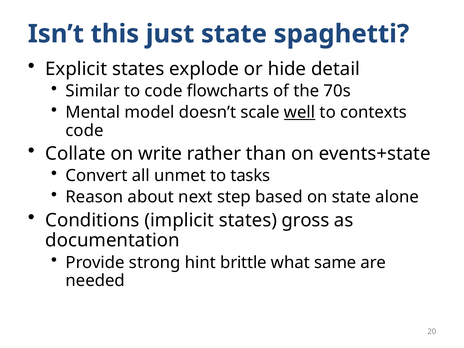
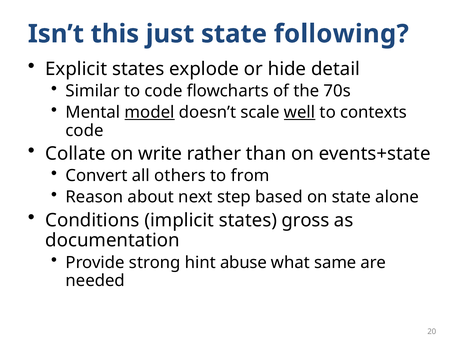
spaghetti: spaghetti -> following
model underline: none -> present
unmet: unmet -> others
tasks: tasks -> from
brittle: brittle -> abuse
